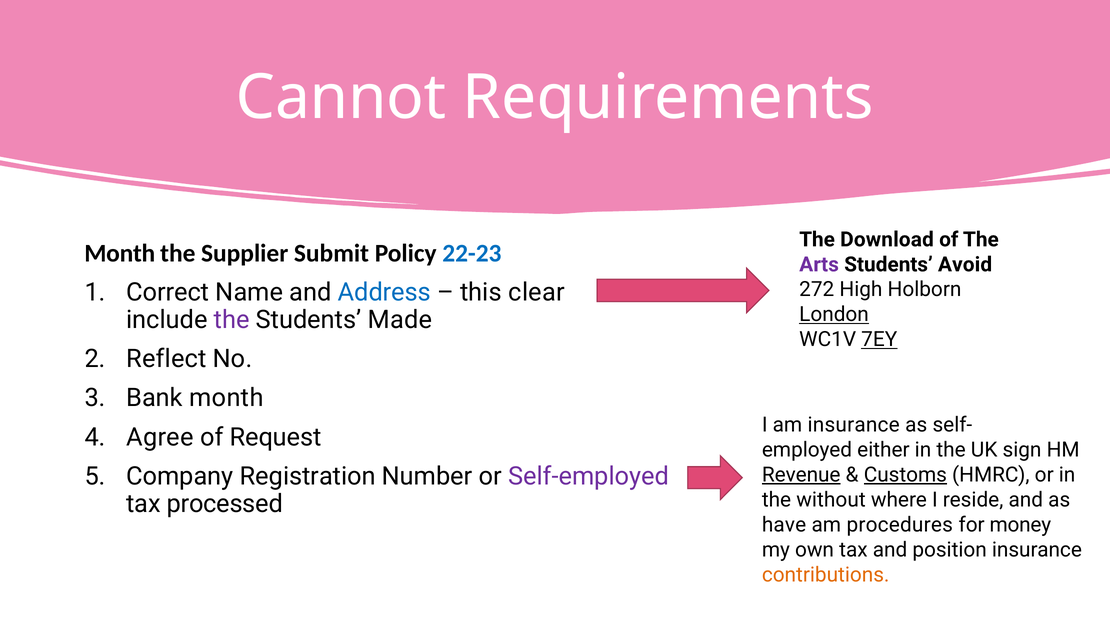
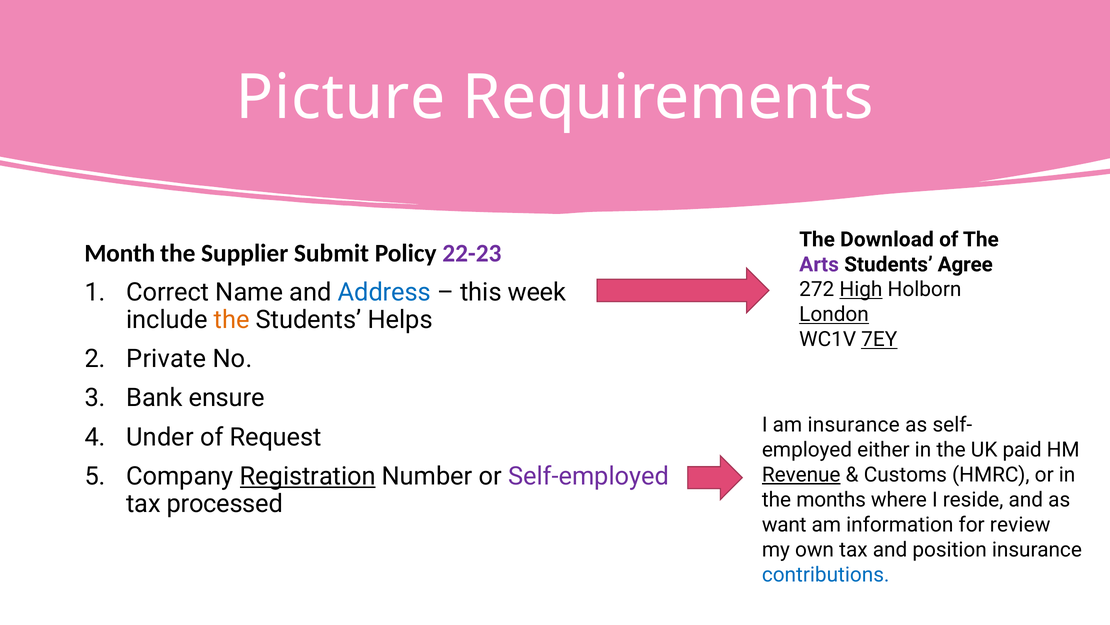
Cannot: Cannot -> Picture
22-23 colour: blue -> purple
Avoid: Avoid -> Agree
High underline: none -> present
clear: clear -> week
the at (232, 320) colour: purple -> orange
Made: Made -> Helps
Reflect: Reflect -> Private
Bank month: month -> ensure
Agree: Agree -> Under
sign: sign -> paid
Registration underline: none -> present
Customs underline: present -> none
without: without -> months
have: have -> want
procedures: procedures -> information
money: money -> review
contributions colour: orange -> blue
